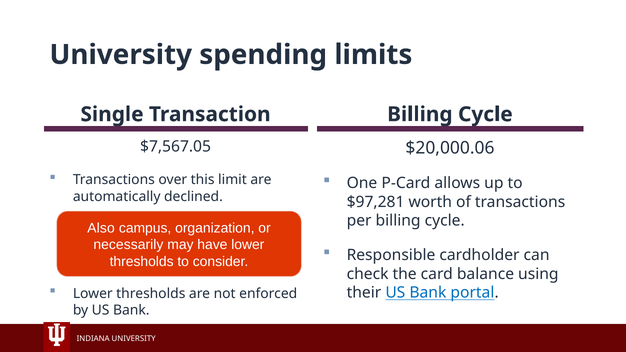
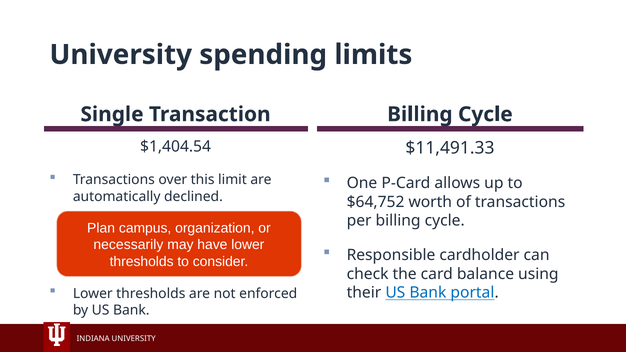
$7,567.05: $7,567.05 -> $1,404.54
$20,000.06: $20,000.06 -> $11,491.33
$97,281: $97,281 -> $64,752
Also: Also -> Plan
